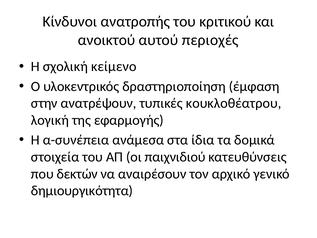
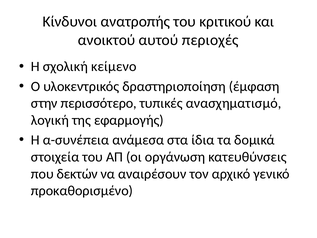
ανατρέψουν: ανατρέψουν -> περισσότερο
κουκλοθέατρου: κουκλοθέατρου -> ανασχηματισμό
παιχνιδιού: παιχνιδιού -> οργάνωση
δημιουργικότητα: δημιουργικότητα -> προκαθορισμένο
